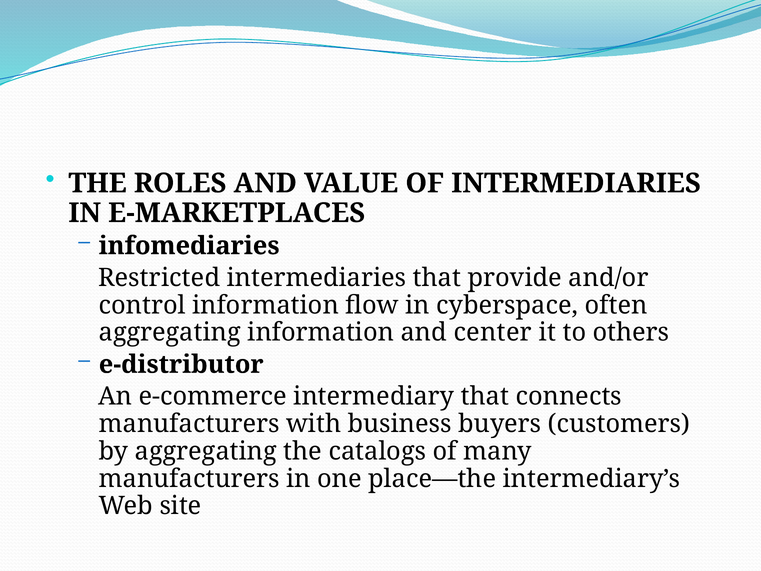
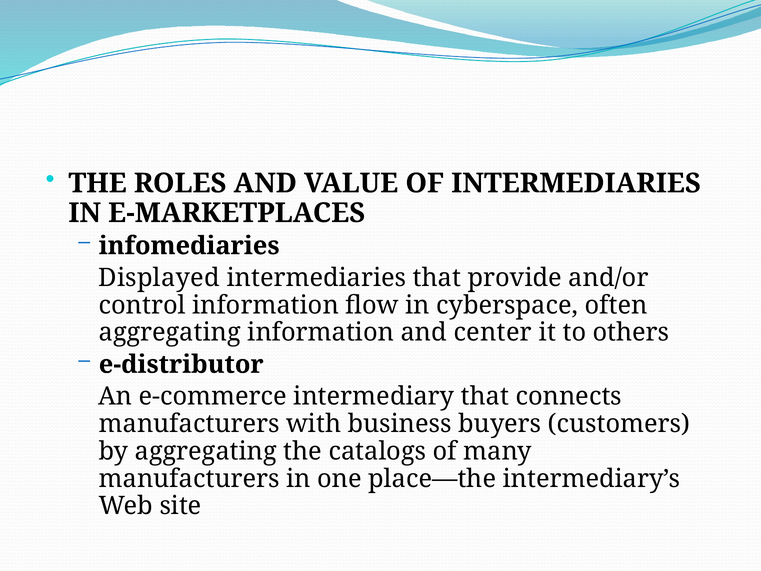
Restricted: Restricted -> Displayed
